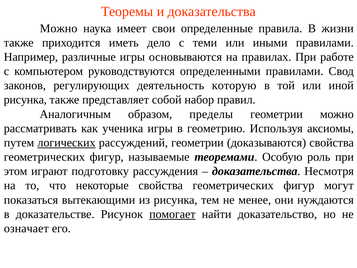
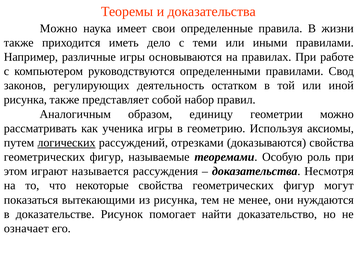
которую: которую -> остатком
пределы: пределы -> единицу
рассуждений геометрии: геометрии -> отрезками
подготовку: подготовку -> называется
помогает underline: present -> none
